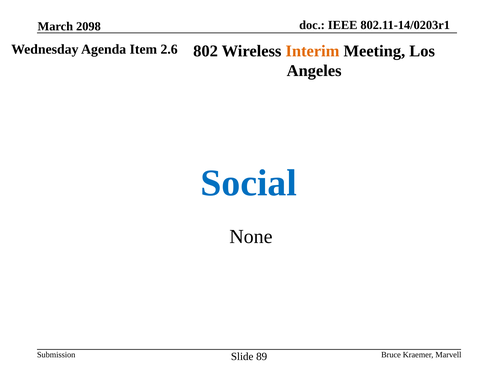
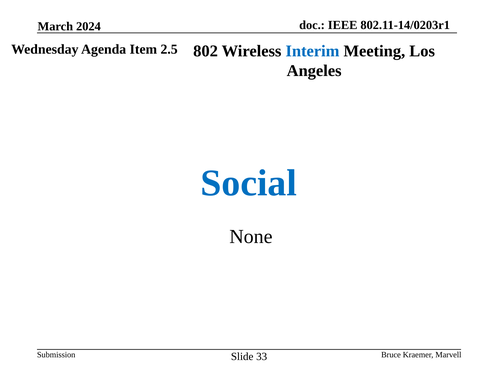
2098: 2098 -> 2024
2.6: 2.6 -> 2.5
Interim colour: orange -> blue
89: 89 -> 33
